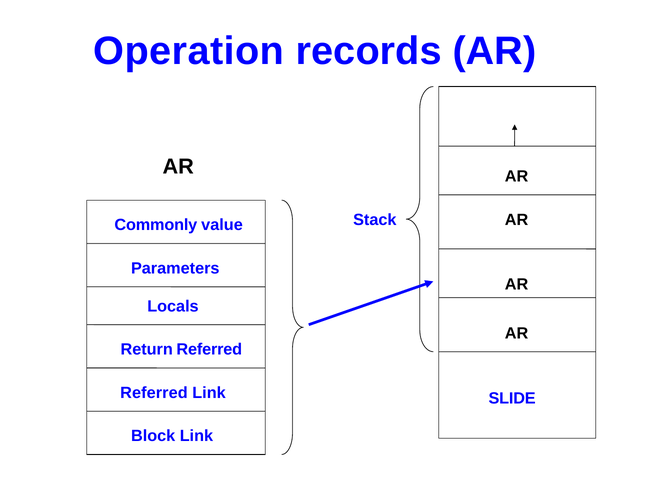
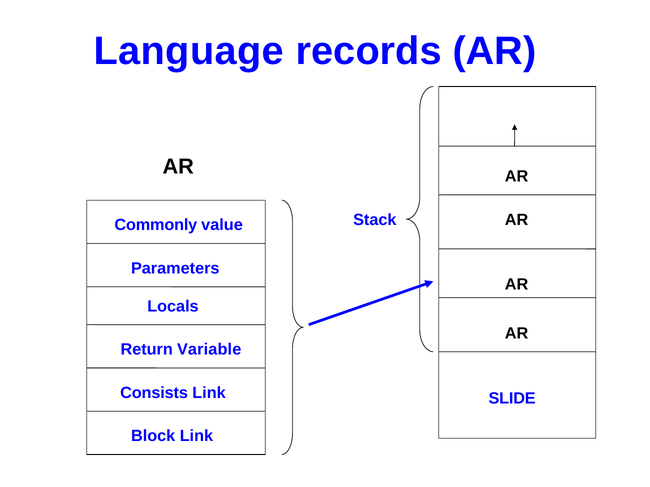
Operation: Operation -> Language
Return Referred: Referred -> Variable
Referred at (154, 393): Referred -> Consists
